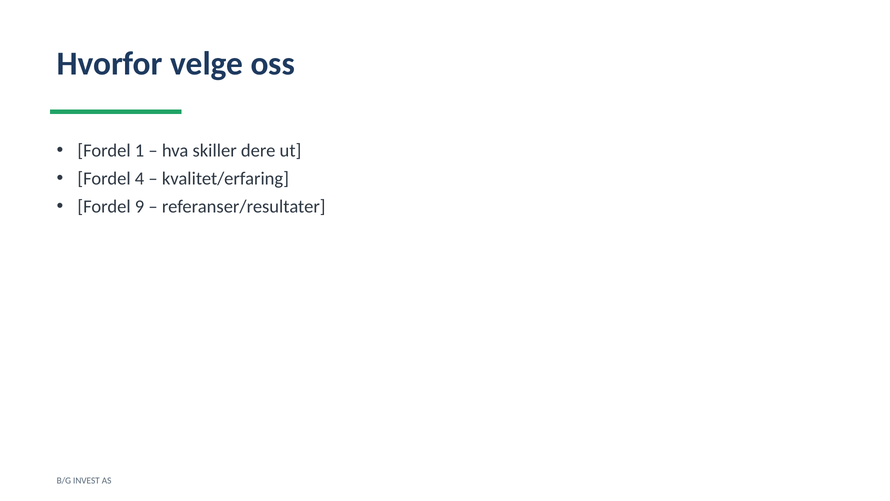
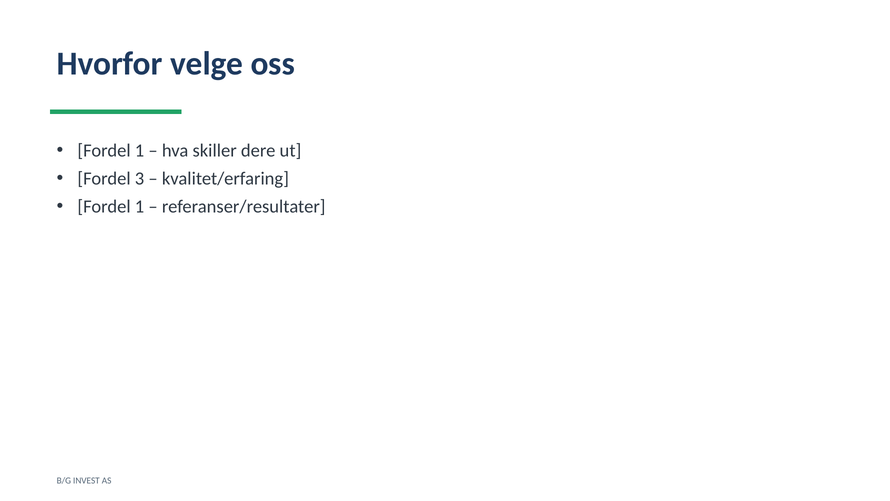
4: 4 -> 3
9 at (140, 206): 9 -> 1
